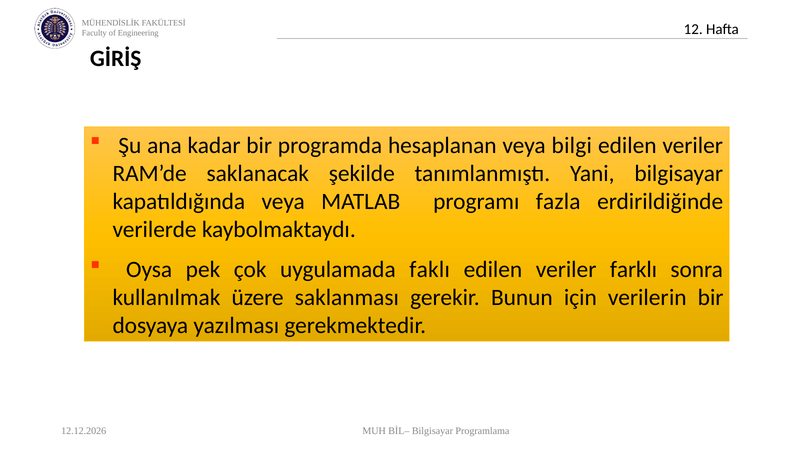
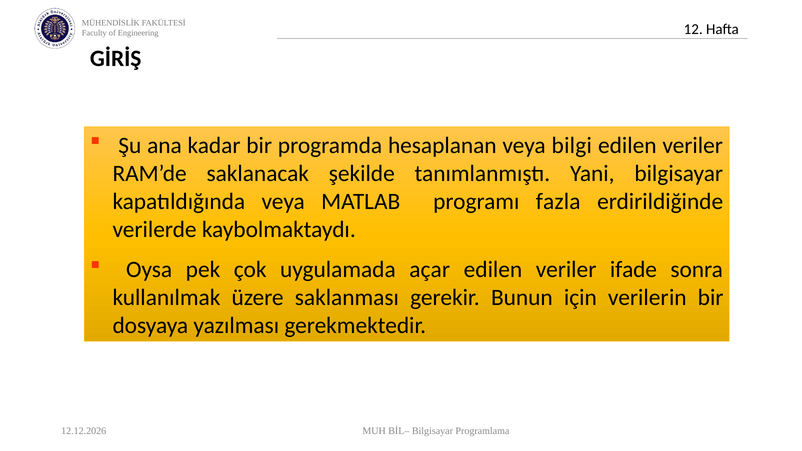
faklı: faklı -> açar
farklı: farklı -> ifade
